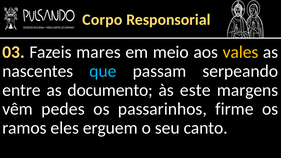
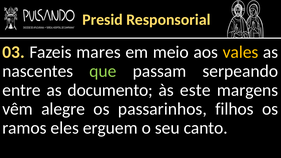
Corpo: Corpo -> Presid
que colour: light blue -> light green
pedes: pedes -> alegre
firme: firme -> filhos
